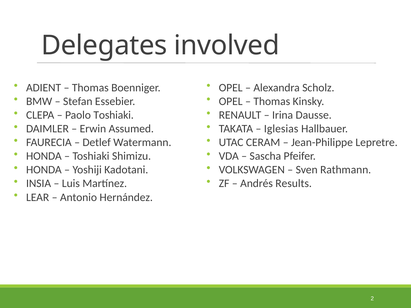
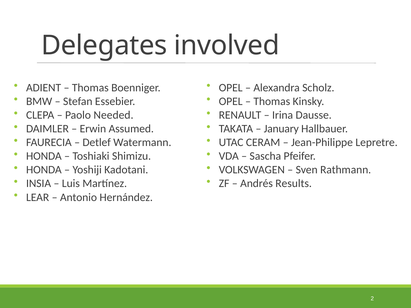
Paolo Toshiaki: Toshiaki -> Needed
Iglesias: Iglesias -> January
